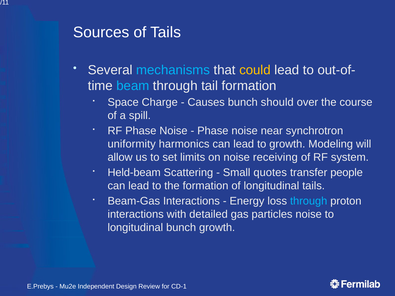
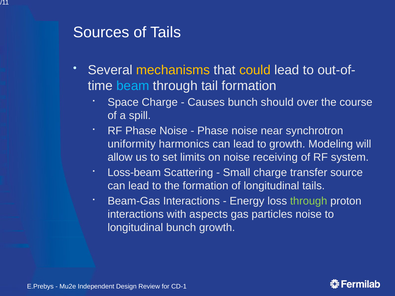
mechanisms colour: light blue -> yellow
Held-beam: Held-beam -> Loss-beam
Small quotes: quotes -> charge
people: people -> source
through at (309, 201) colour: light blue -> light green
detailed: detailed -> aspects
